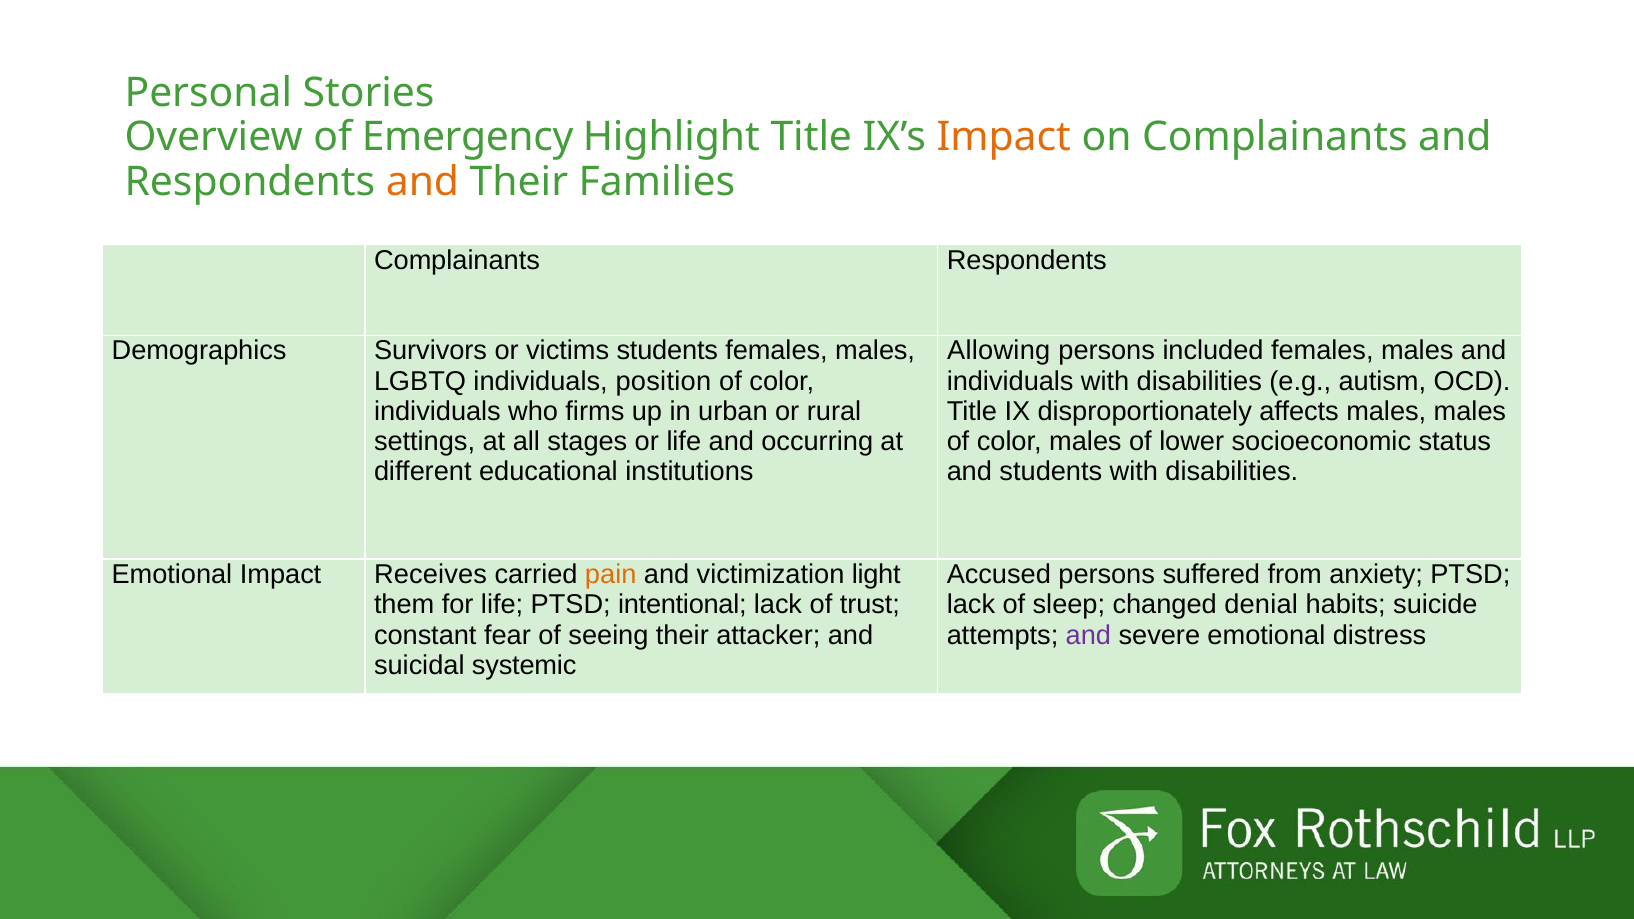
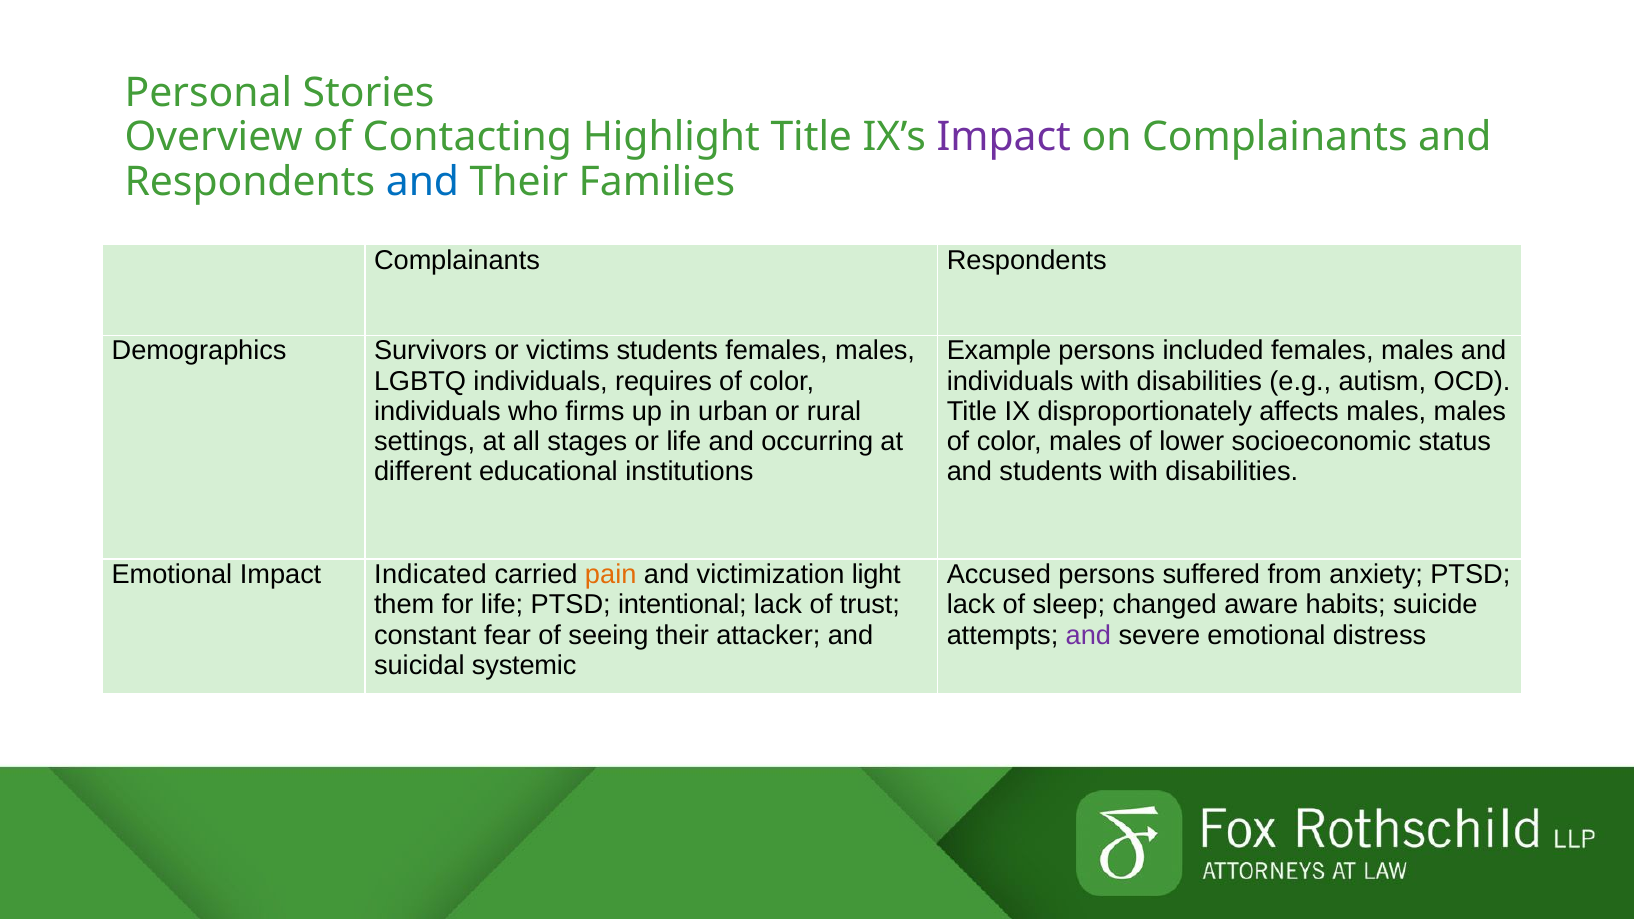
Emergency: Emergency -> Contacting
Impact at (1004, 137) colour: orange -> purple
and at (423, 182) colour: orange -> blue
Allowing: Allowing -> Example
position: position -> requires
Receives: Receives -> Indicated
denial: denial -> aware
